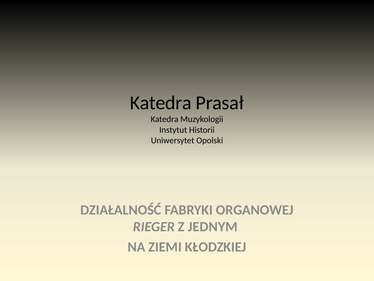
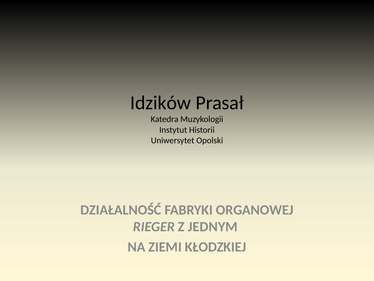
Katedra at (161, 103): Katedra -> Idzików
